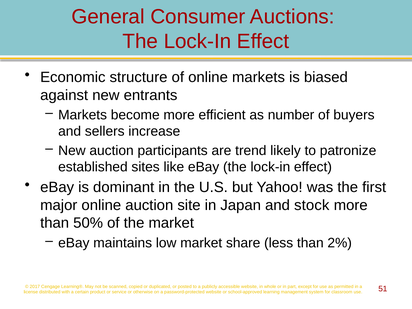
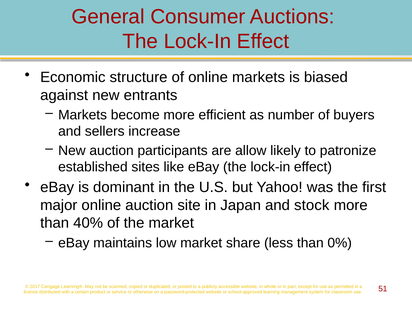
trend: trend -> allow
50%: 50% -> 40%
2%: 2% -> 0%
